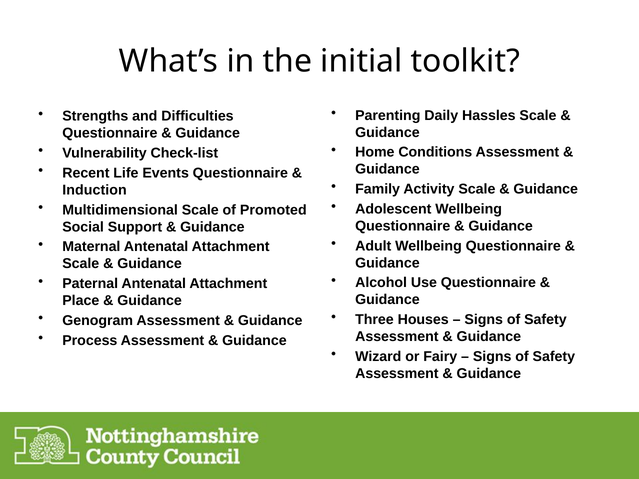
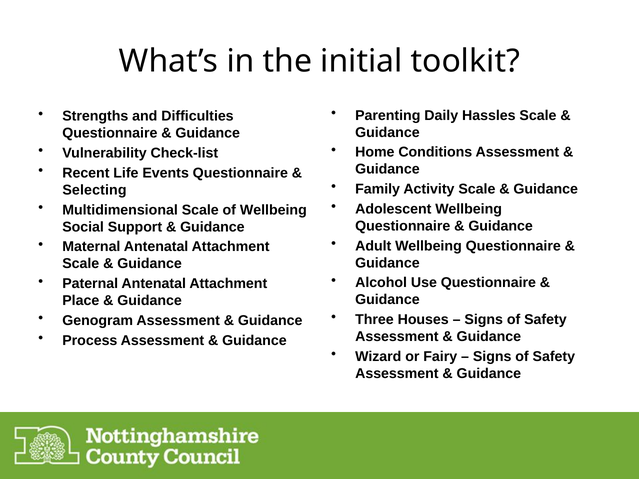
Induction: Induction -> Selecting
of Promoted: Promoted -> Wellbeing
